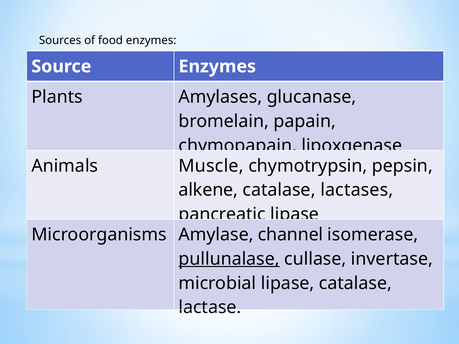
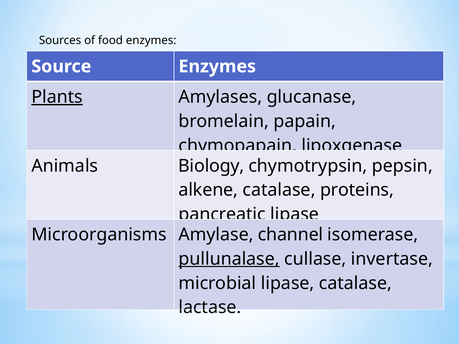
Plants underline: none -> present
Muscle: Muscle -> Biology
lactases: lactases -> proteins
